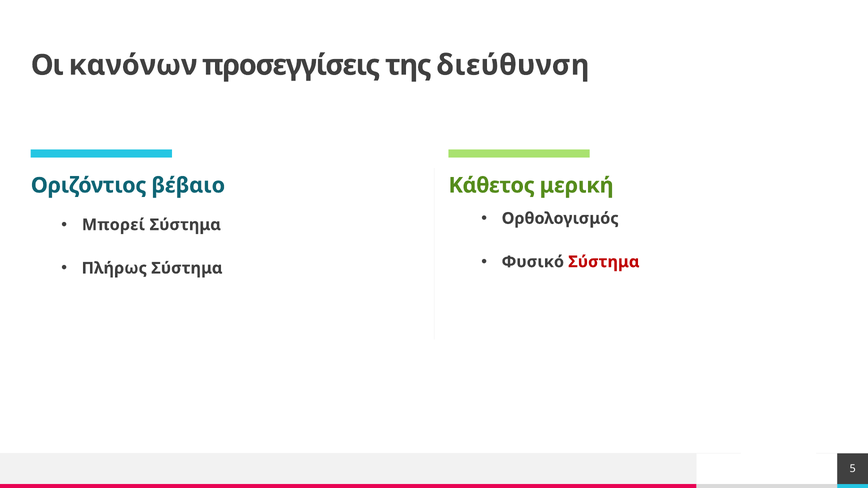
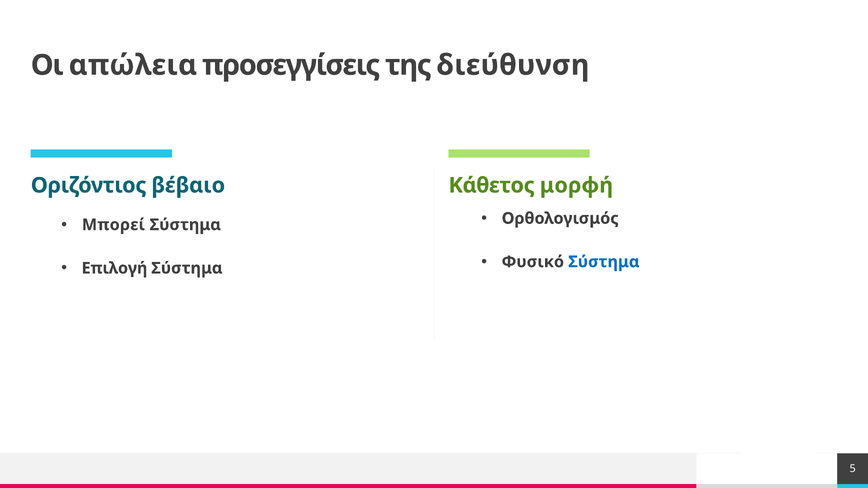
κανόνων: κανόνων -> απώλεια
μερική: μερική -> μορφή
Σύστημα at (604, 262) colour: red -> blue
Πλήρως: Πλήρως -> Επιλογή
